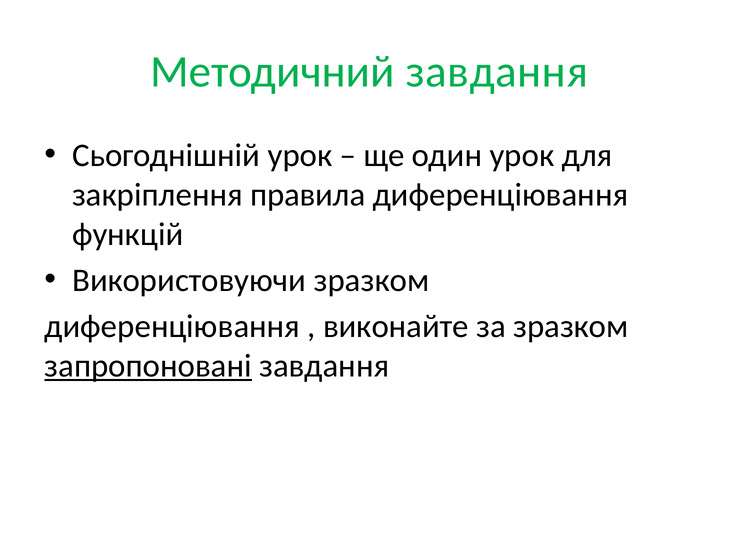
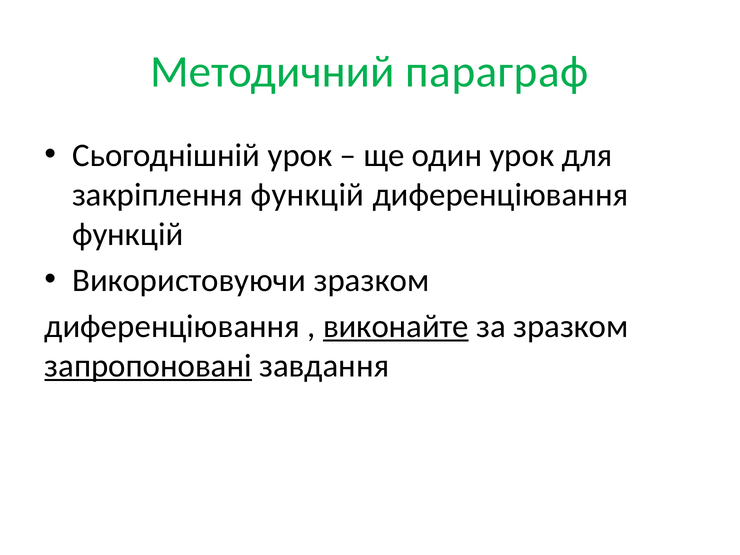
Методичний завдання: завдання -> параграф
закріплення правила: правила -> функцій
виконайте underline: none -> present
